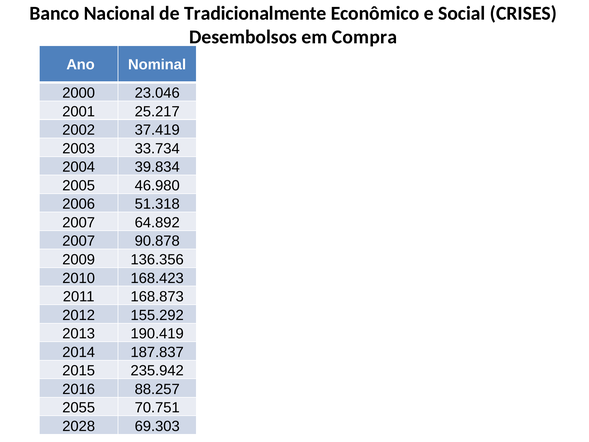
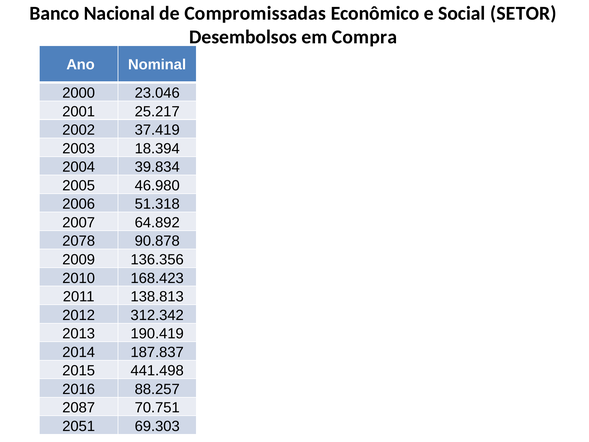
Tradicionalmente: Tradicionalmente -> Compromissadas
CRISES: CRISES -> SETOR
33.734: 33.734 -> 18.394
2007 at (79, 241): 2007 -> 2078
168.873: 168.873 -> 138.813
155.292: 155.292 -> 312.342
235.942: 235.942 -> 441.498
2055: 2055 -> 2087
2028: 2028 -> 2051
